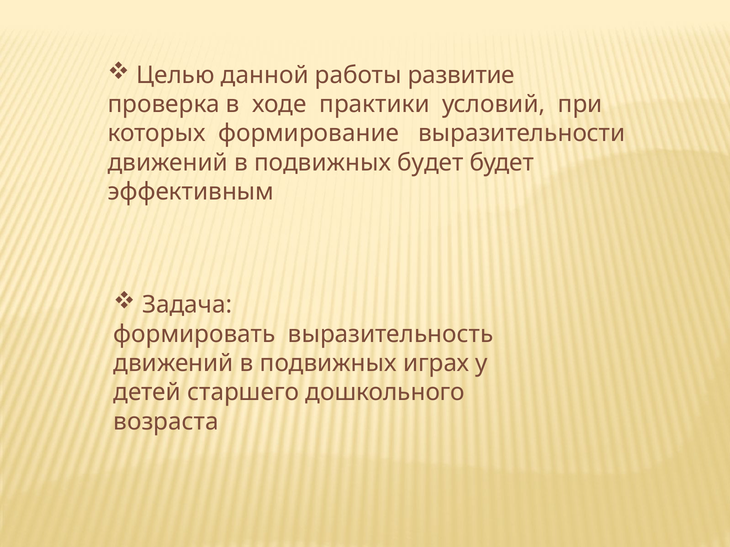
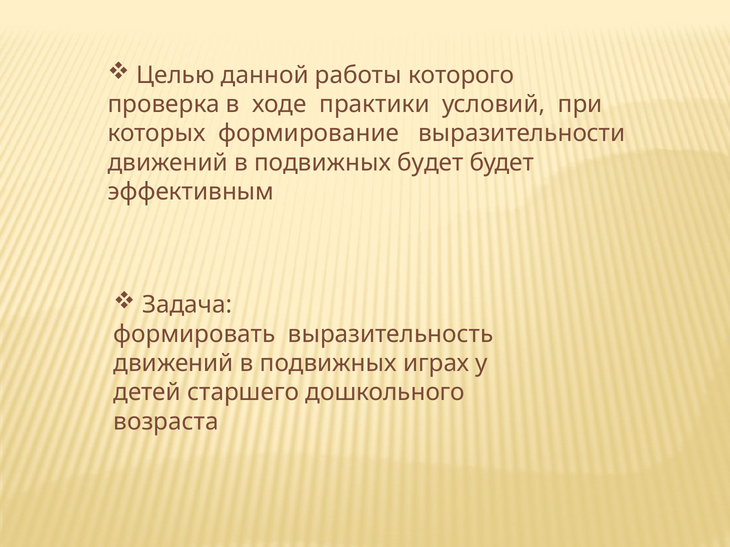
развитие: развитие -> которого
